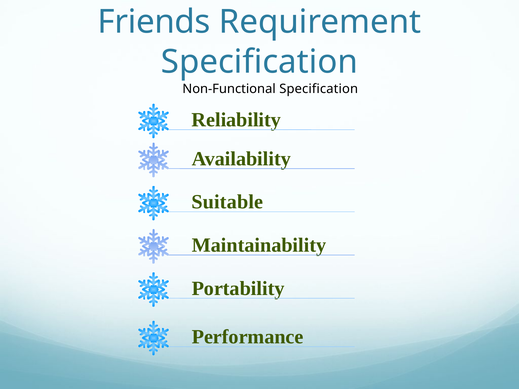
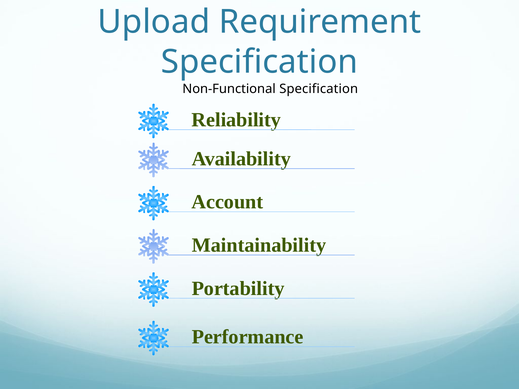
Friends: Friends -> Upload
Suitable: Suitable -> Account
